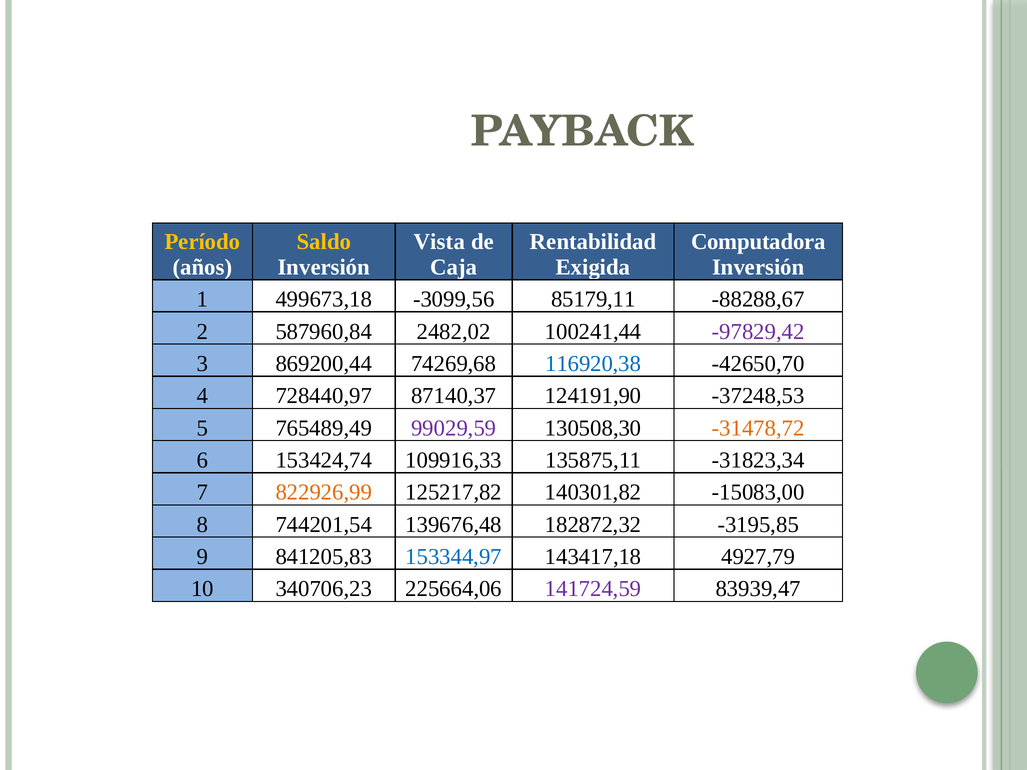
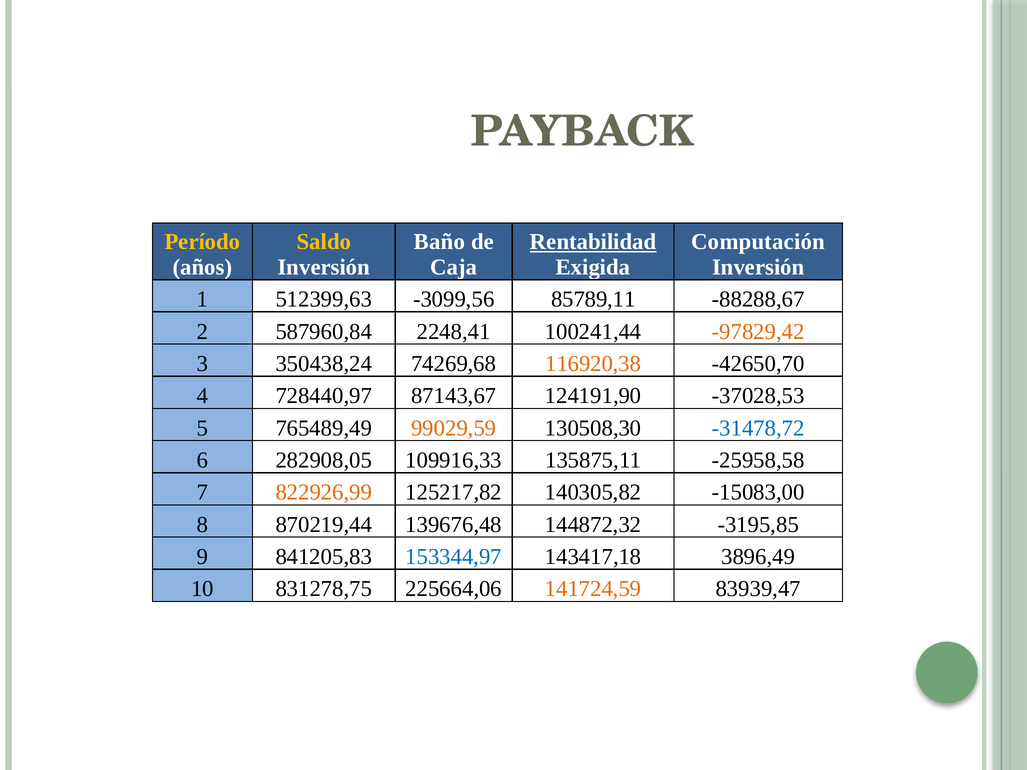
Vista: Vista -> Baño
Rentabilidad underline: none -> present
Computadora: Computadora -> Computación
499673,18: 499673,18 -> 512399,63
85179,11: 85179,11 -> 85789,11
2482,02: 2482,02 -> 2248,41
-97829,42 colour: purple -> orange
869200,44: 869200,44 -> 350438,24
116920,38 colour: blue -> orange
87140,37: 87140,37 -> 87143,67
-37248,53: -37248,53 -> -37028,53
99029,59 colour: purple -> orange
-31478,72 colour: orange -> blue
153424,74: 153424,74 -> 282908,05
-31823,34: -31823,34 -> -25958,58
140301,82: 140301,82 -> 140305,82
744201,54: 744201,54 -> 870219,44
182872,32: 182872,32 -> 144872,32
4927,79: 4927,79 -> 3896,49
340706,23: 340706,23 -> 831278,75
141724,59 colour: purple -> orange
